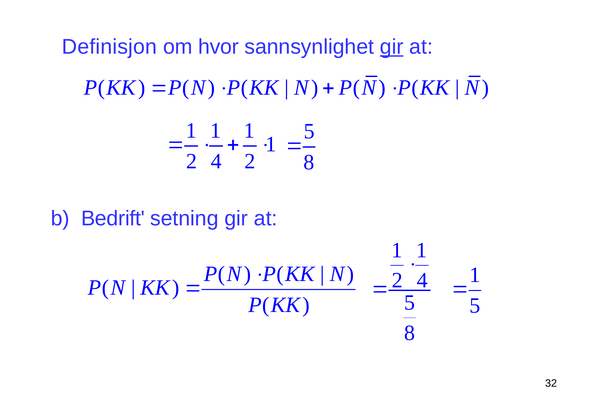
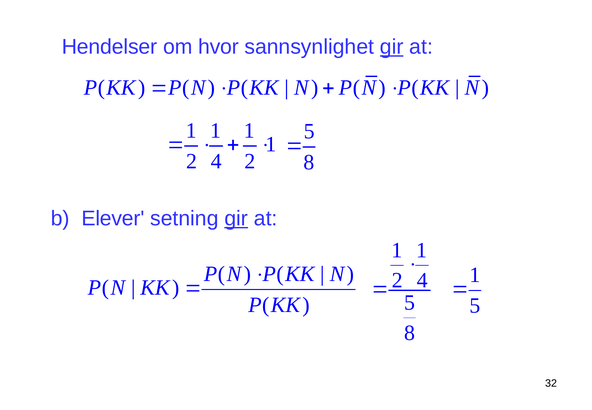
Definisjon: Definisjon -> Hendelser
Bedrift: Bedrift -> Elever
gir at (236, 219) underline: none -> present
